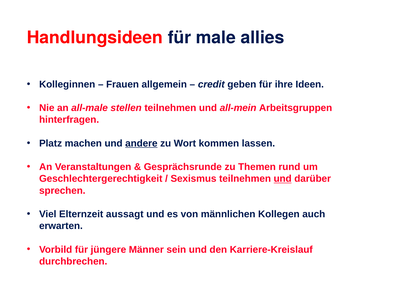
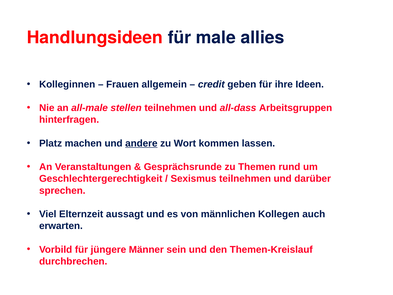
all-mein: all-mein -> all-dass
und at (283, 179) underline: present -> none
Karriere-Kreislauf: Karriere-Kreislauf -> Themen-Kreislauf
